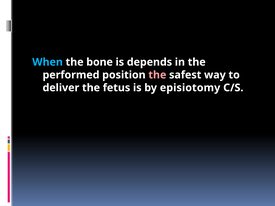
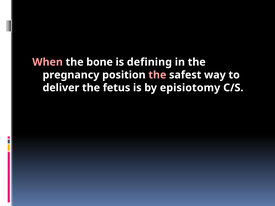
When colour: light blue -> pink
depends: depends -> defining
performed: performed -> pregnancy
